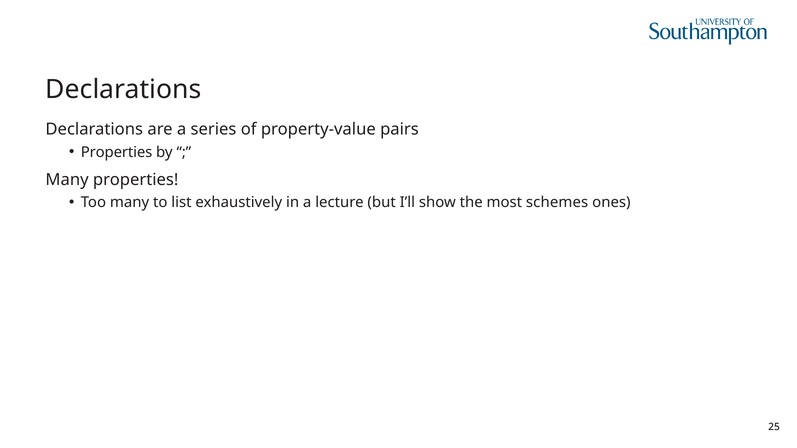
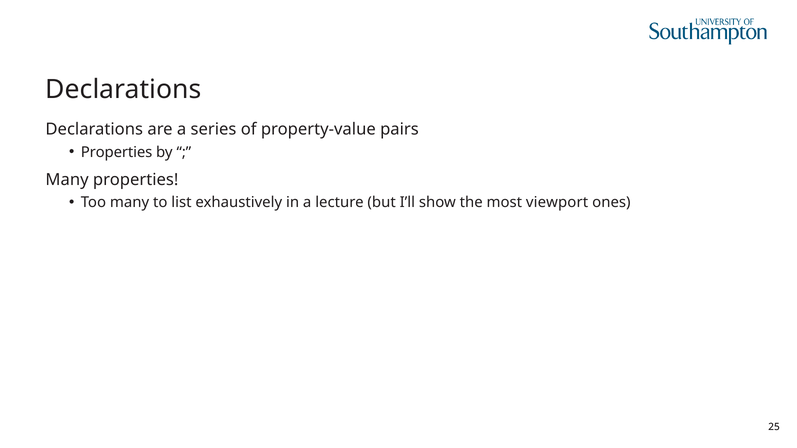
schemes: schemes -> viewport
